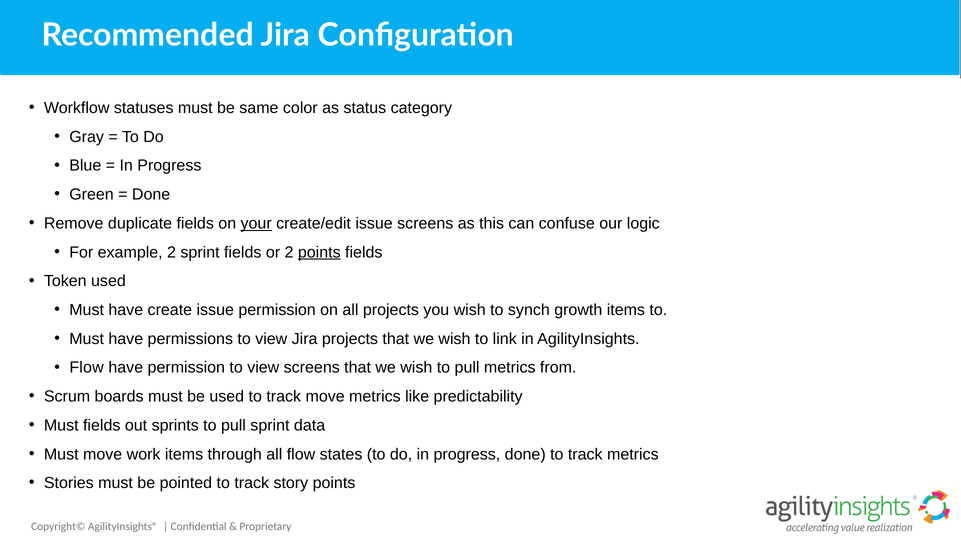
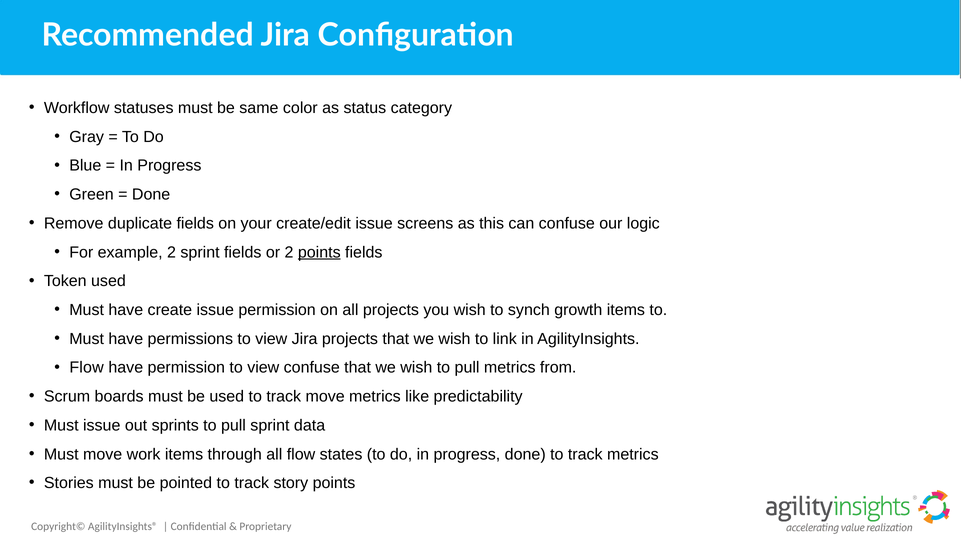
your underline: present -> none
view screens: screens -> confuse
Must fields: fields -> issue
